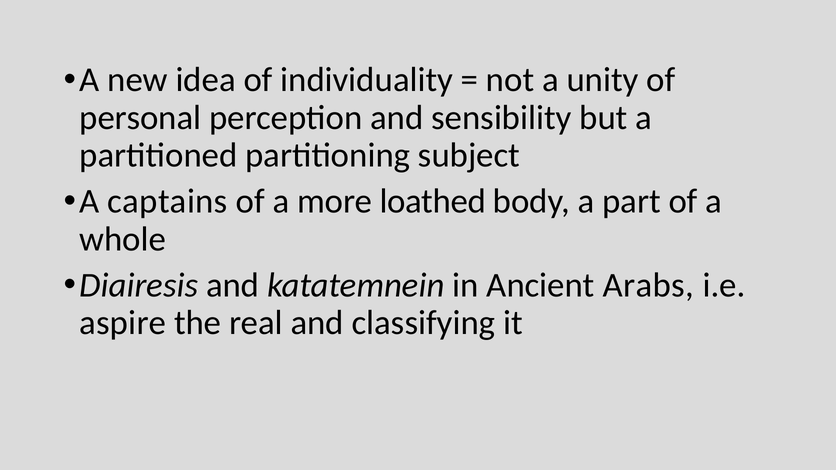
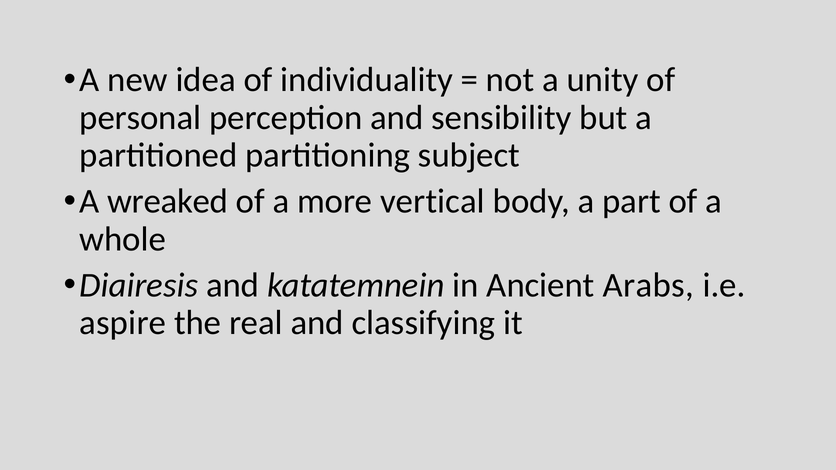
captains: captains -> wreaked
loathed: loathed -> vertical
